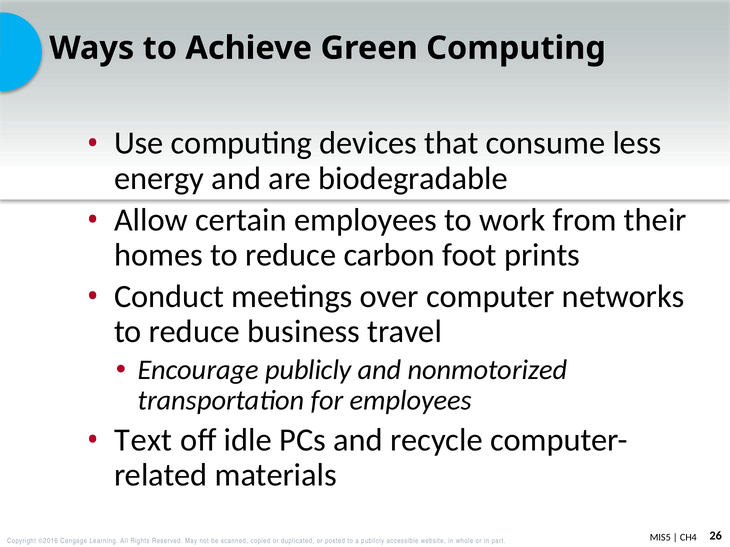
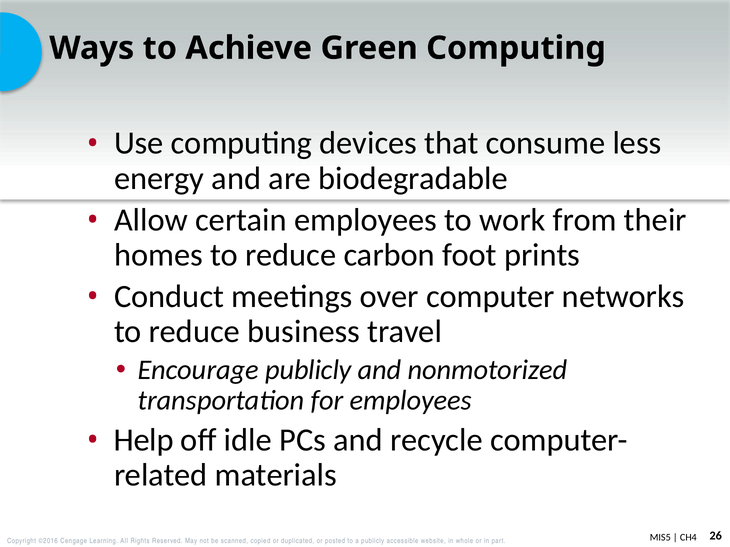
Text: Text -> Help
